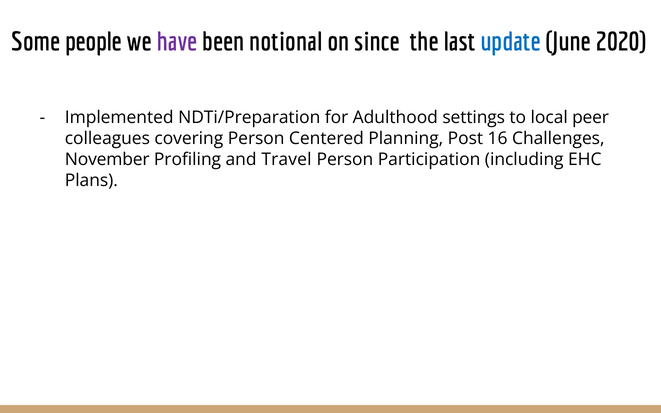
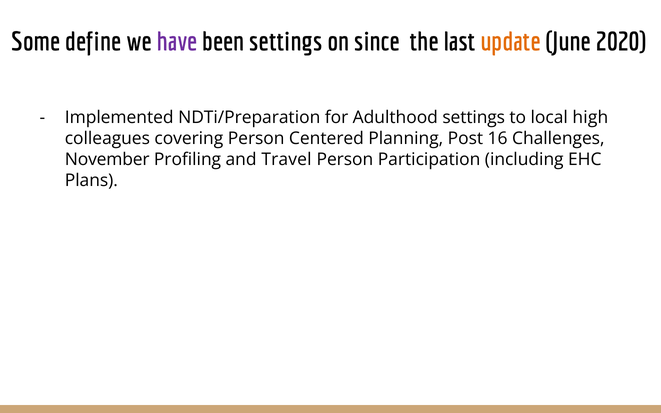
people: people -> define
been notional: notional -> settings
update colour: blue -> orange
peer: peer -> high
